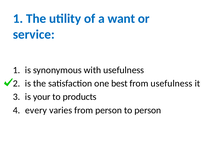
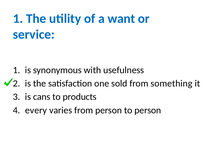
best: best -> sold
from usefulness: usefulness -> something
your: your -> cans
